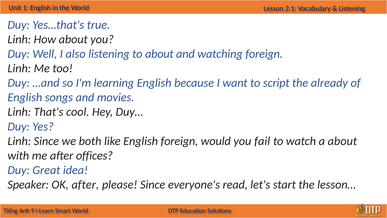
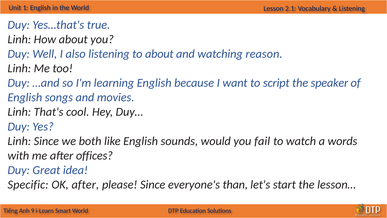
watching foreign: foreign -> reason
already: already -> speaker
English foreign: foreign -> sounds
a about: about -> words
Speaker: Speaker -> Specific
read: read -> than
